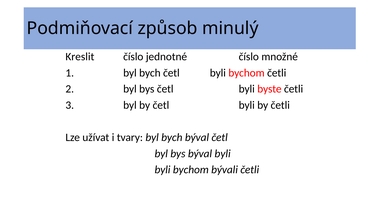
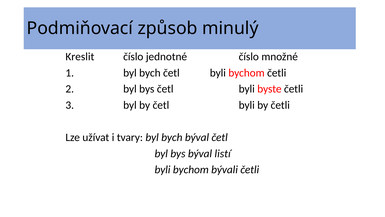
býval byli: byli -> listí
